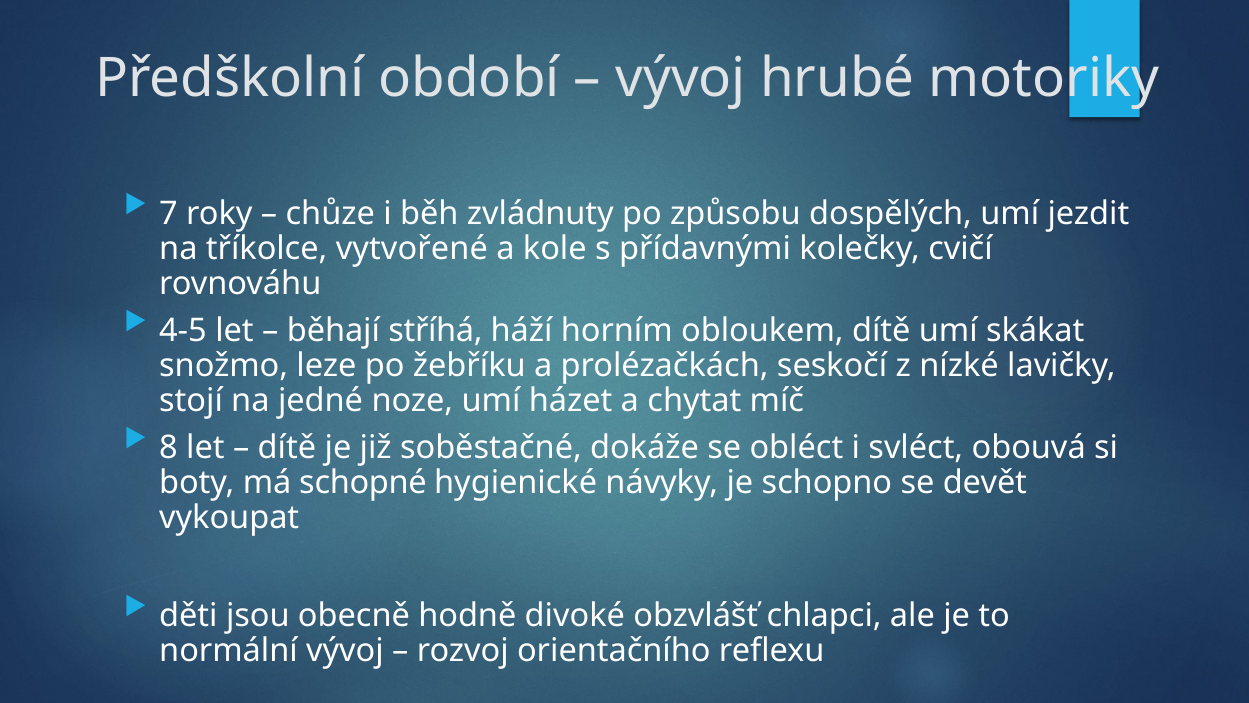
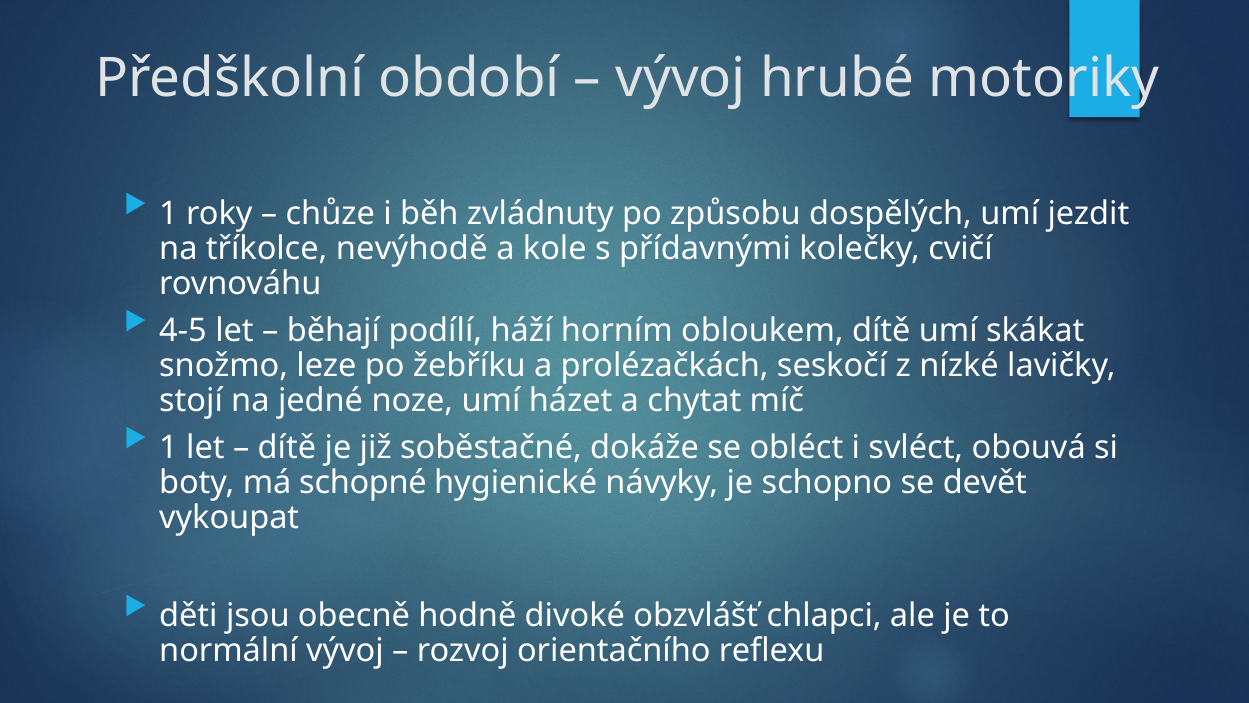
7 at (169, 213): 7 -> 1
vytvořené: vytvořené -> nevýhodě
stříhá: stříhá -> podílí
8 at (169, 448): 8 -> 1
